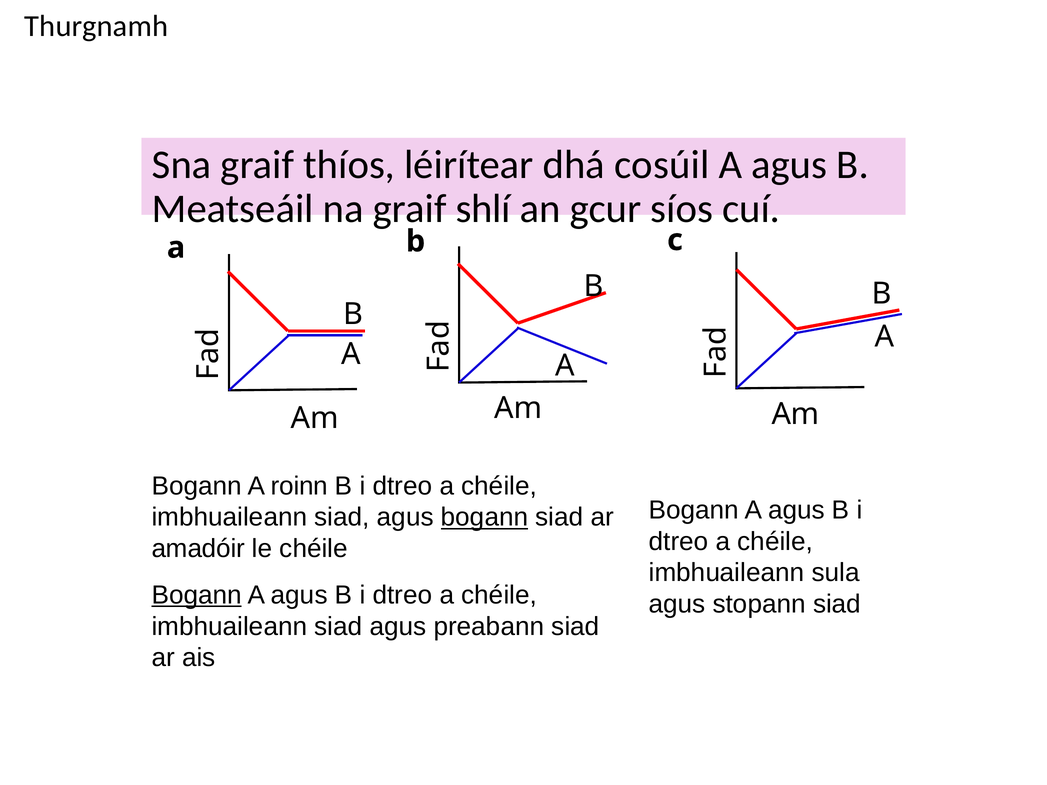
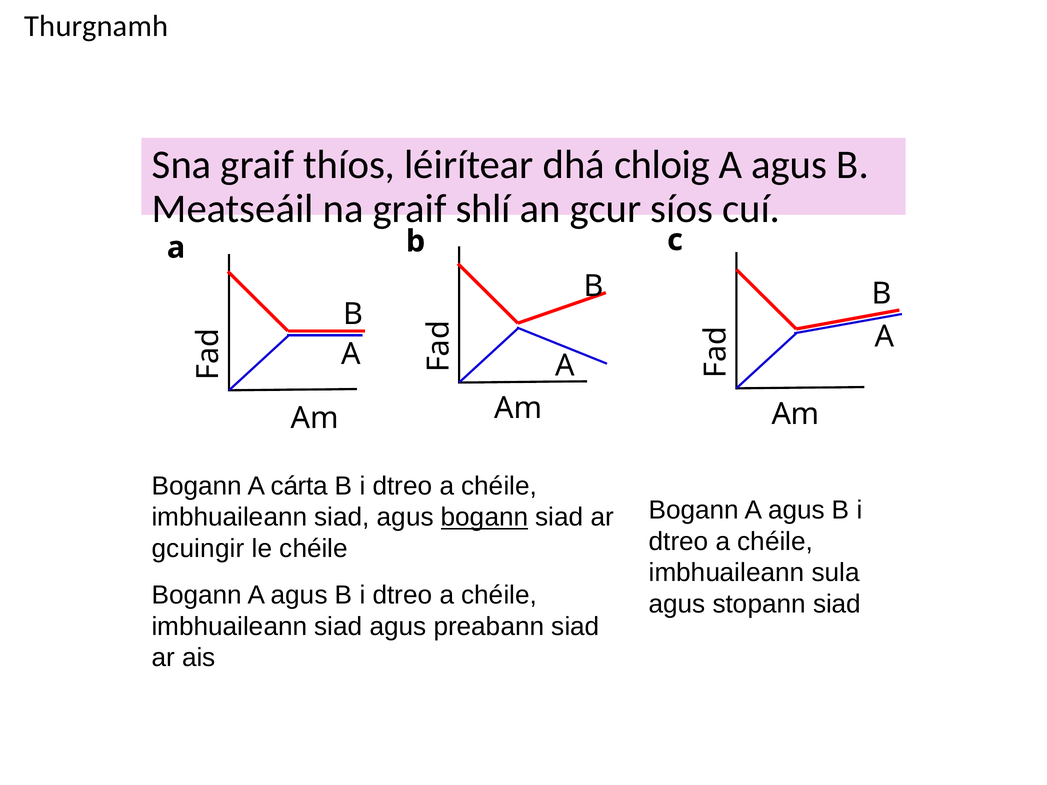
cosúil: cosúil -> chloig
roinn: roinn -> cárta
amadóir: amadóir -> gcuingir
Bogann at (197, 595) underline: present -> none
